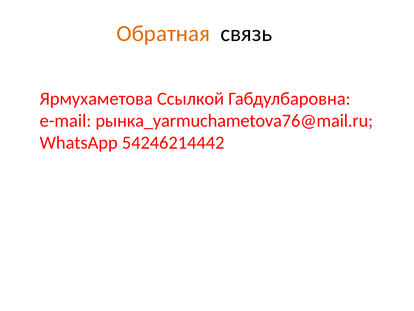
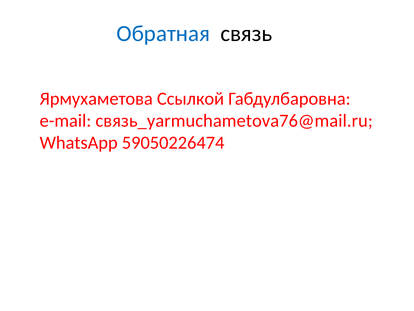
Обратная colour: orange -> blue
рынка_yarmuchametova76@mail.ru: рынка_yarmuchametova76@mail.ru -> связь_yarmuchametova76@mail.ru
54246214442: 54246214442 -> 59050226474
